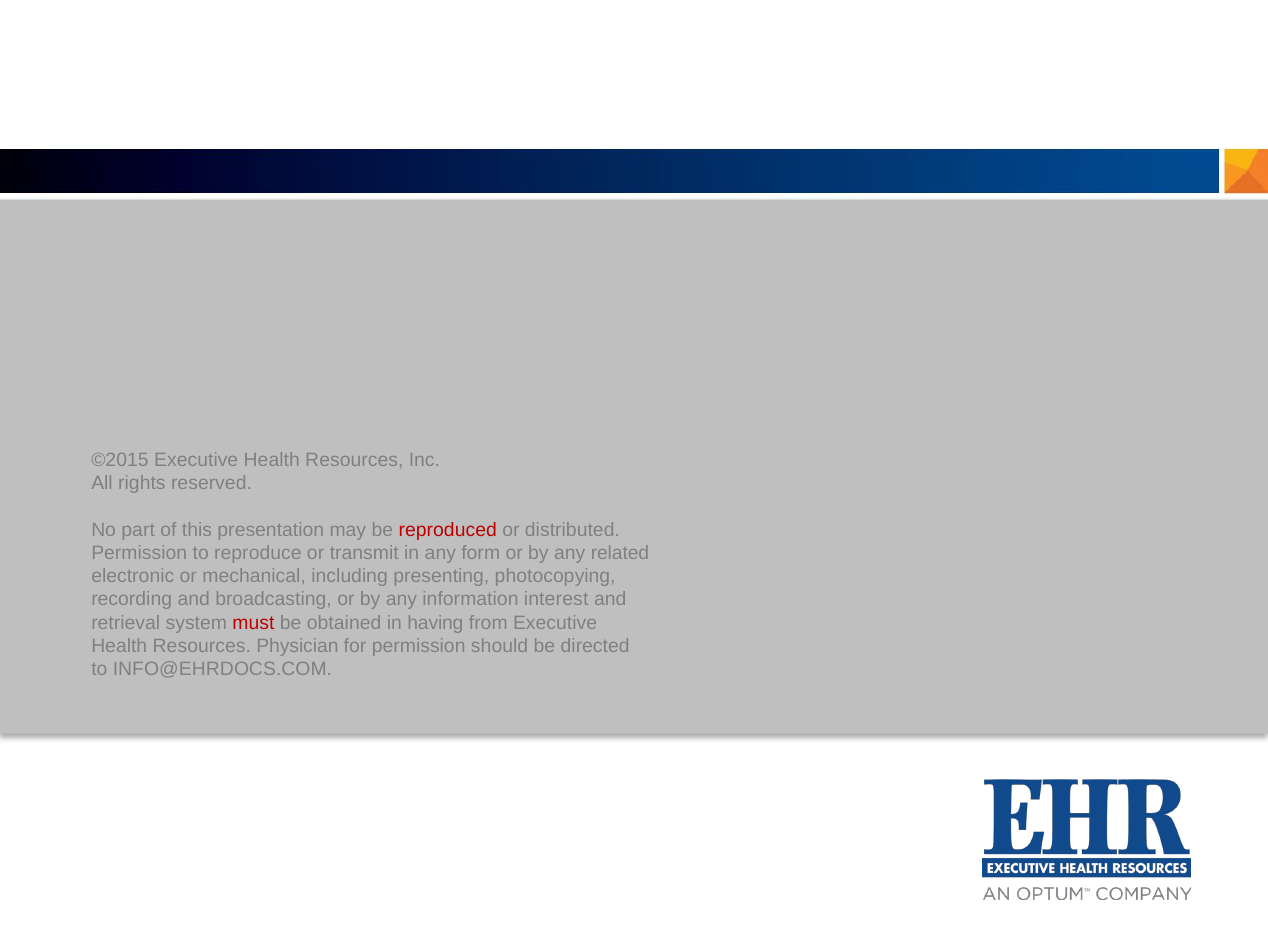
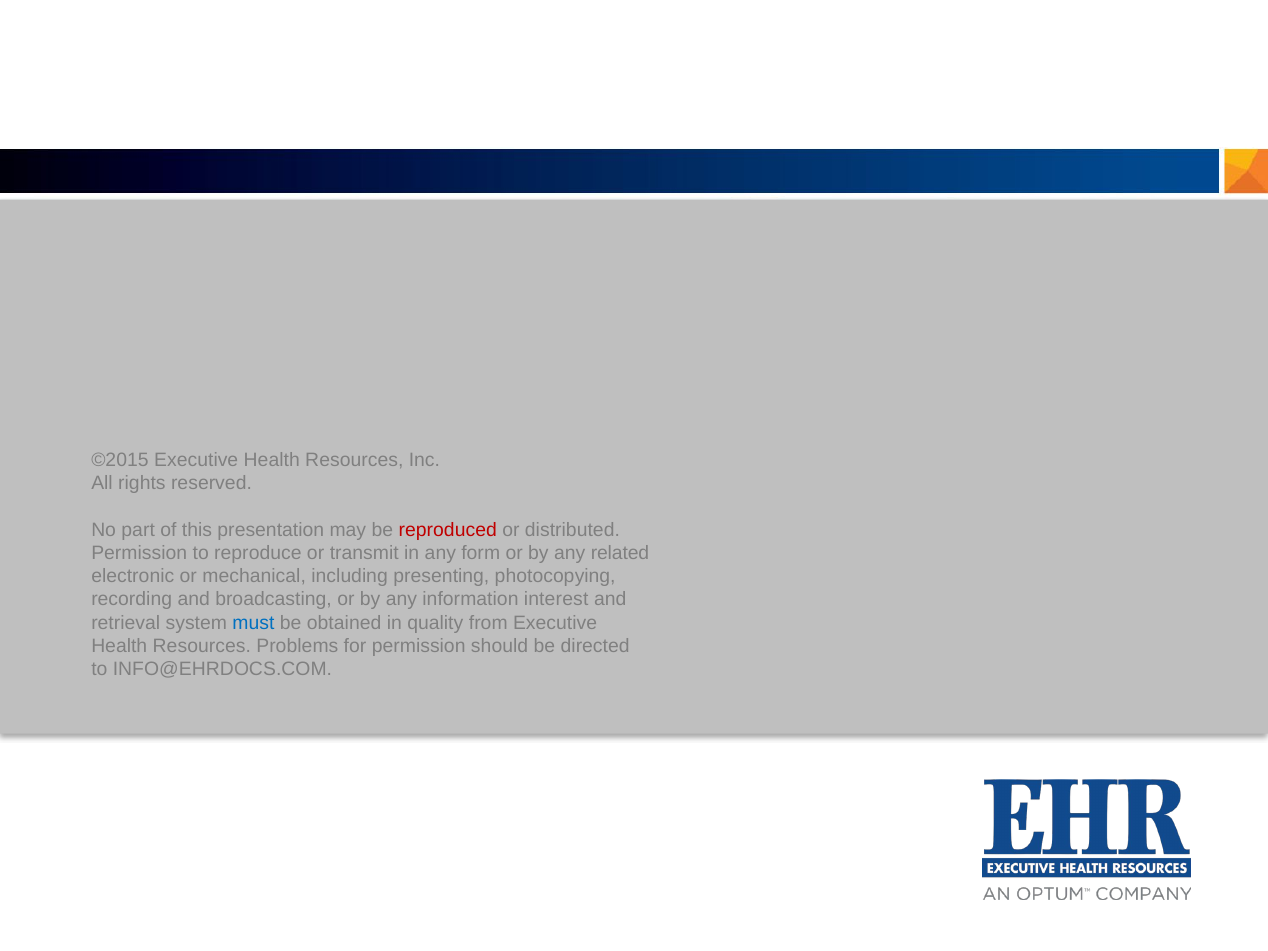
must colour: red -> blue
having: having -> quality
Physician: Physician -> Problems
